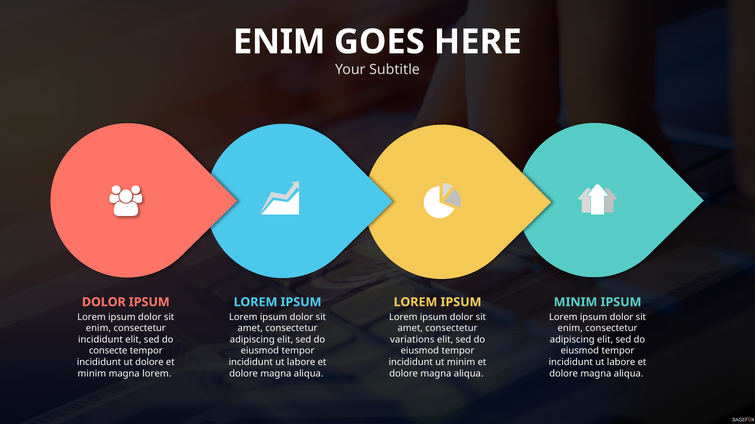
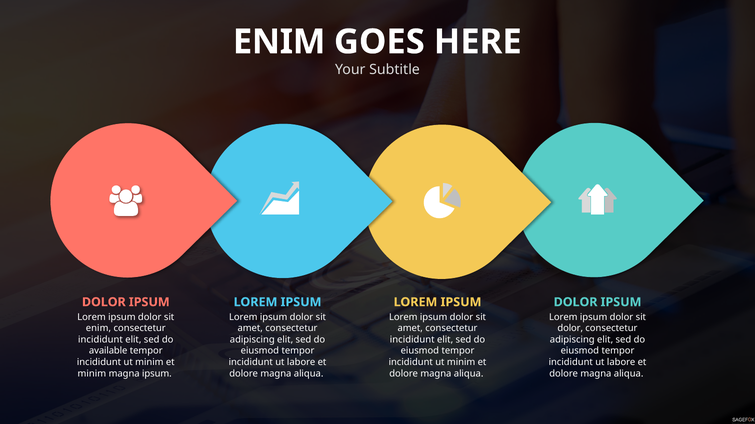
MINIM at (576, 303): MINIM -> DOLOR
enim at (570, 329): enim -> dolor
variations at (412, 340): variations -> incididunt
consecte: consecte -> available
dolore at (149, 363): dolore -> minim
magna lorem: lorem -> ipsum
